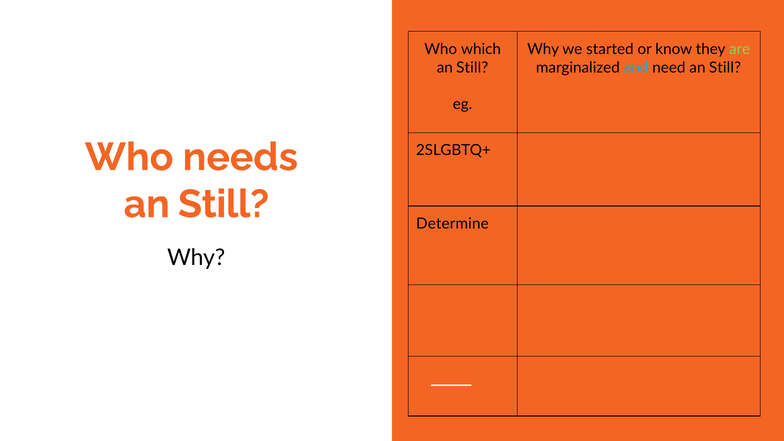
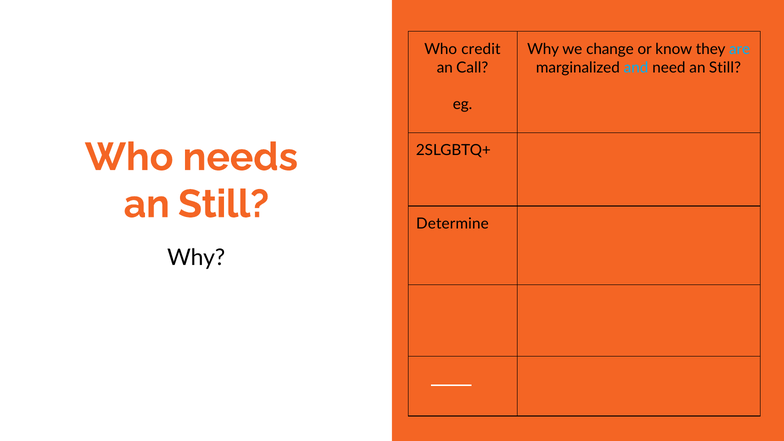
which: which -> credit
started: started -> change
are colour: light green -> light blue
Still at (472, 68): Still -> Call
